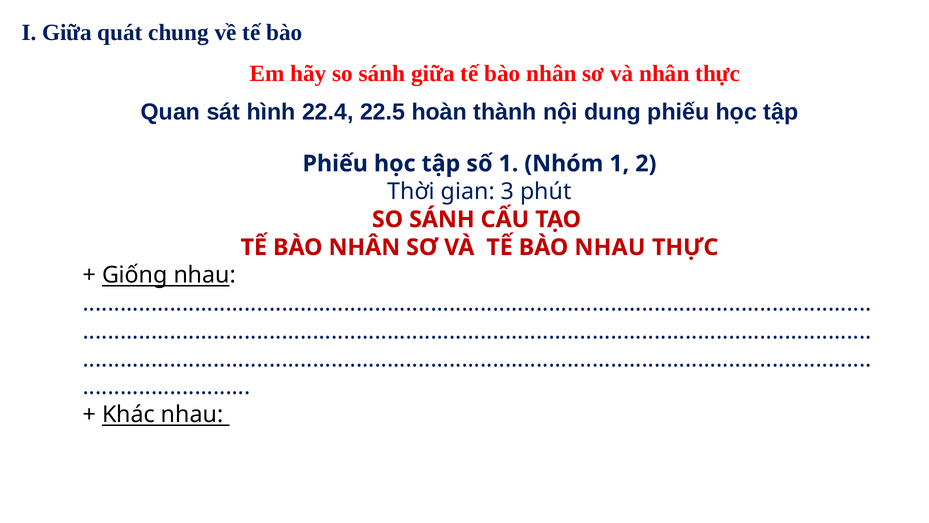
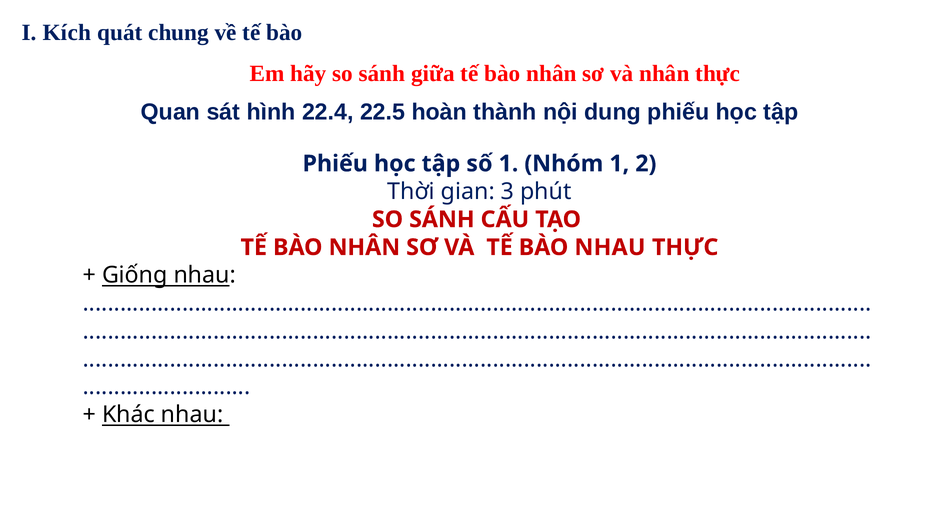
I Giữa: Giữa -> Kích
